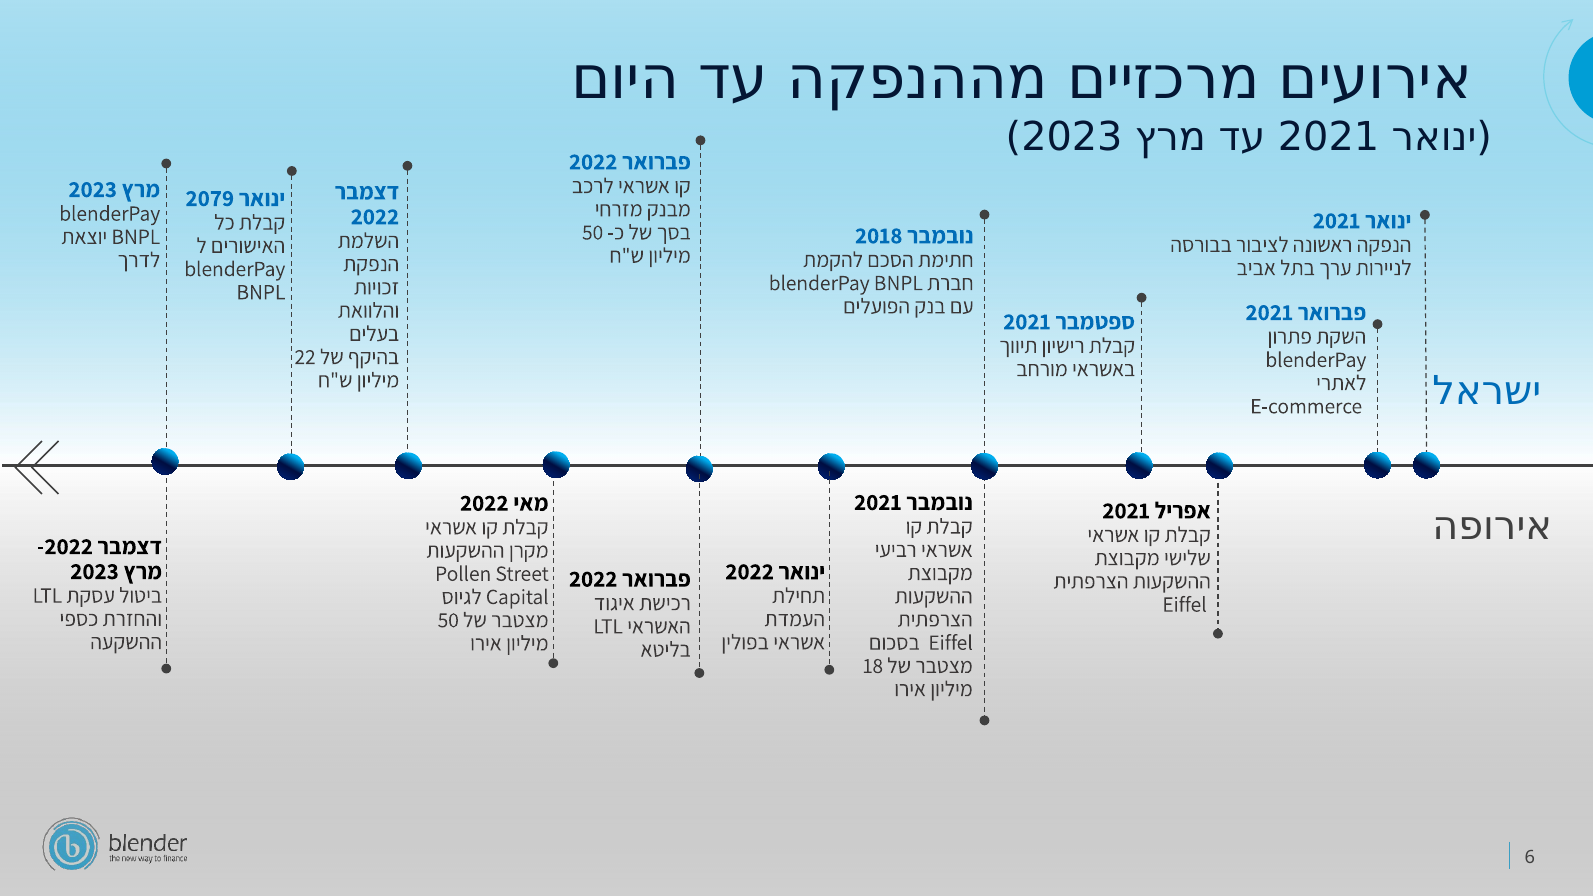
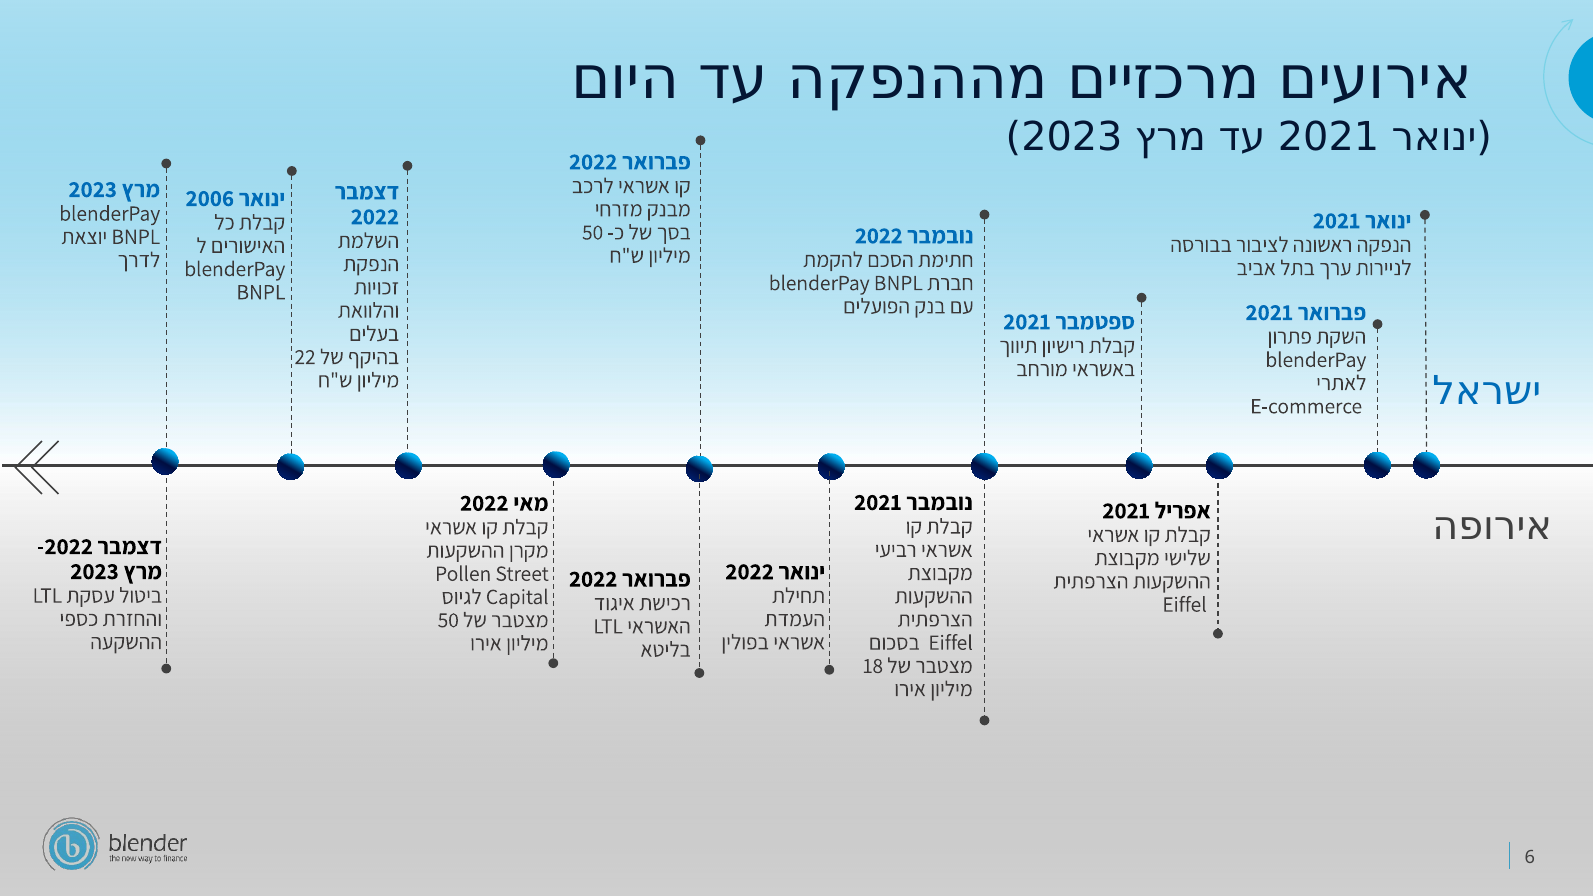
2079: 2079 -> 2006
2018 at (879, 236): 2018 -> 2022
